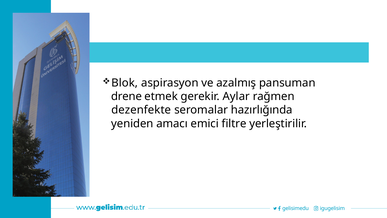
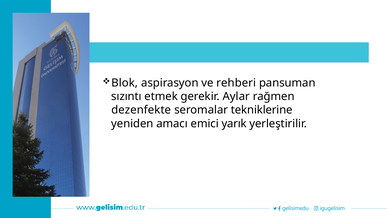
azalmış: azalmış -> rehberi
drene: drene -> sızıntı
hazırlığında: hazırlığında -> tekniklerine
filtre: filtre -> yarık
